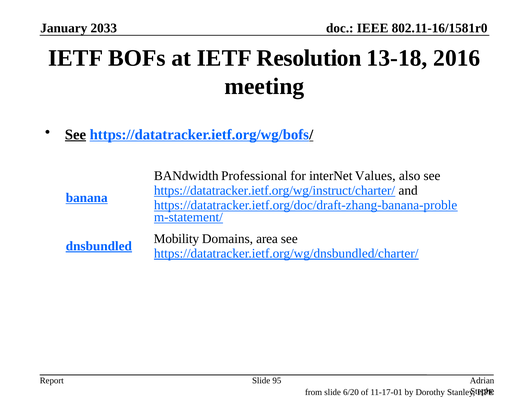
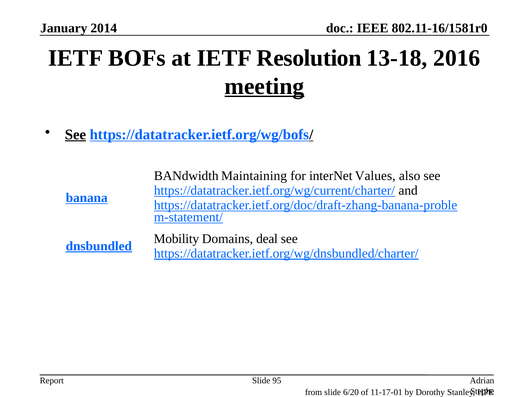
2033: 2033 -> 2014
meeting underline: none -> present
Professional: Professional -> Maintaining
https://datatracker.ietf.org/wg/instruct/charter/: https://datatracker.ietf.org/wg/instruct/charter/ -> https://datatracker.ietf.org/wg/current/charter/
area: area -> deal
